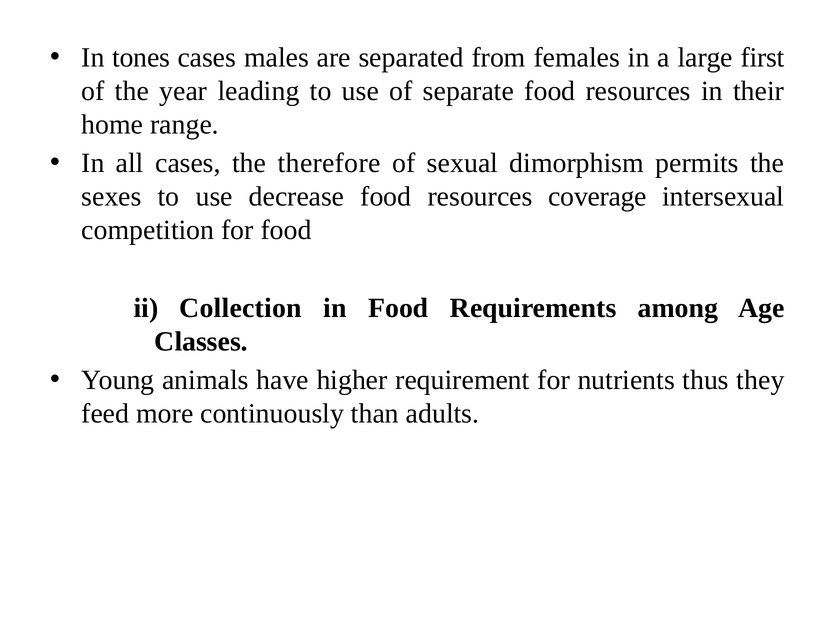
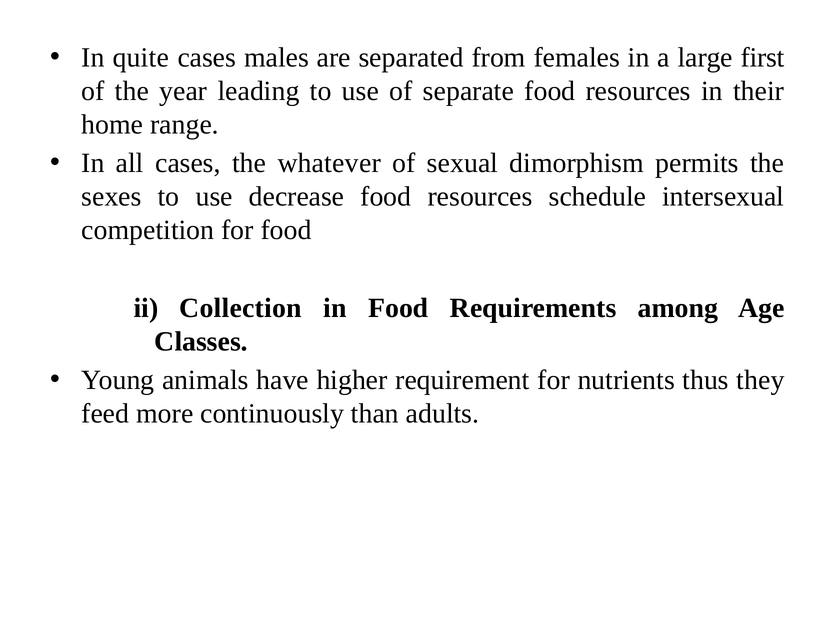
tones: tones -> quite
therefore: therefore -> whatever
coverage: coverage -> schedule
